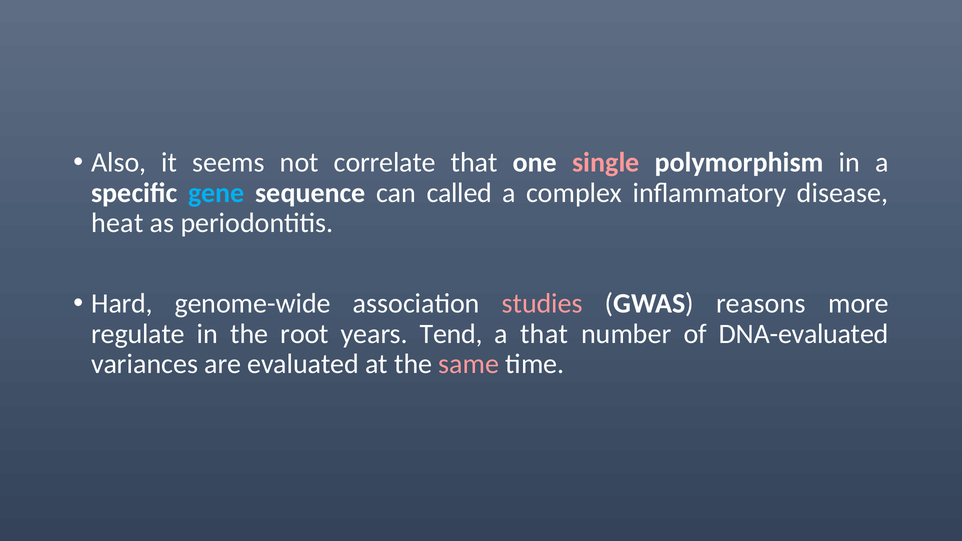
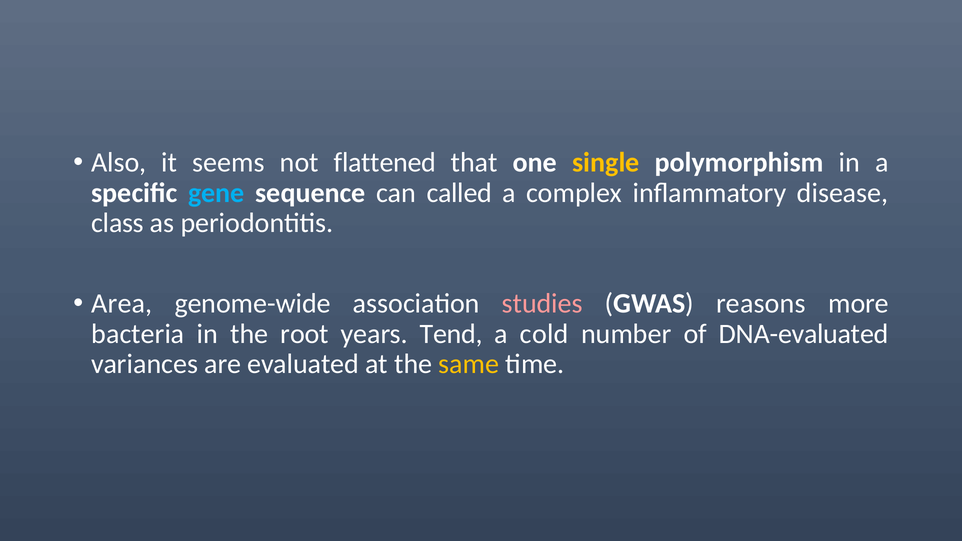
correlate: correlate -> flattened
single colour: pink -> yellow
heat: heat -> class
Hard: Hard -> Area
regulate: regulate -> bacteria
a that: that -> cold
same colour: pink -> yellow
